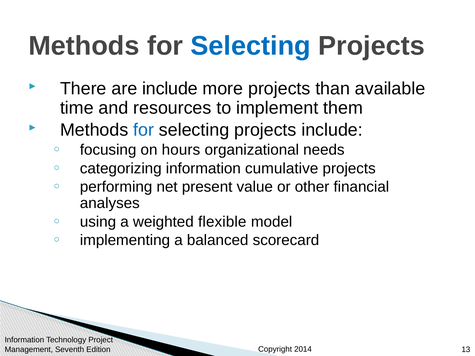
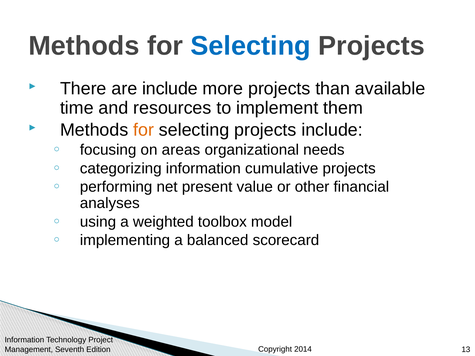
for at (144, 130) colour: blue -> orange
hours: hours -> areas
flexible: flexible -> toolbox
